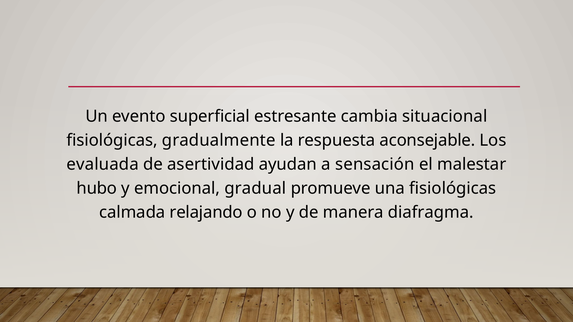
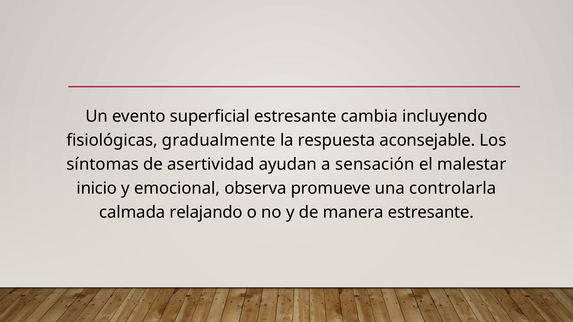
situacional: situacional -> incluyendo
evaluada: evaluada -> síntomas
hubo: hubo -> inicio
gradual: gradual -> observa
una fisiológicas: fisiológicas -> controlarla
manera diafragma: diafragma -> estresante
